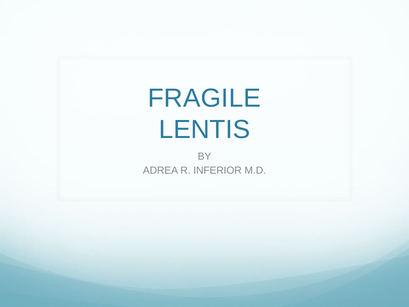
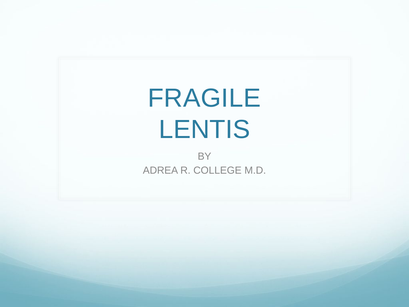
INFERIOR: INFERIOR -> COLLEGE
